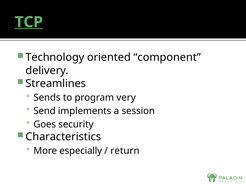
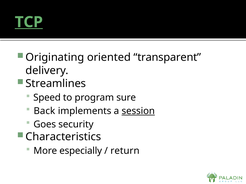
Technology: Technology -> Originating
component: component -> transparent
Sends: Sends -> Speed
very: very -> sure
Send: Send -> Back
session underline: none -> present
